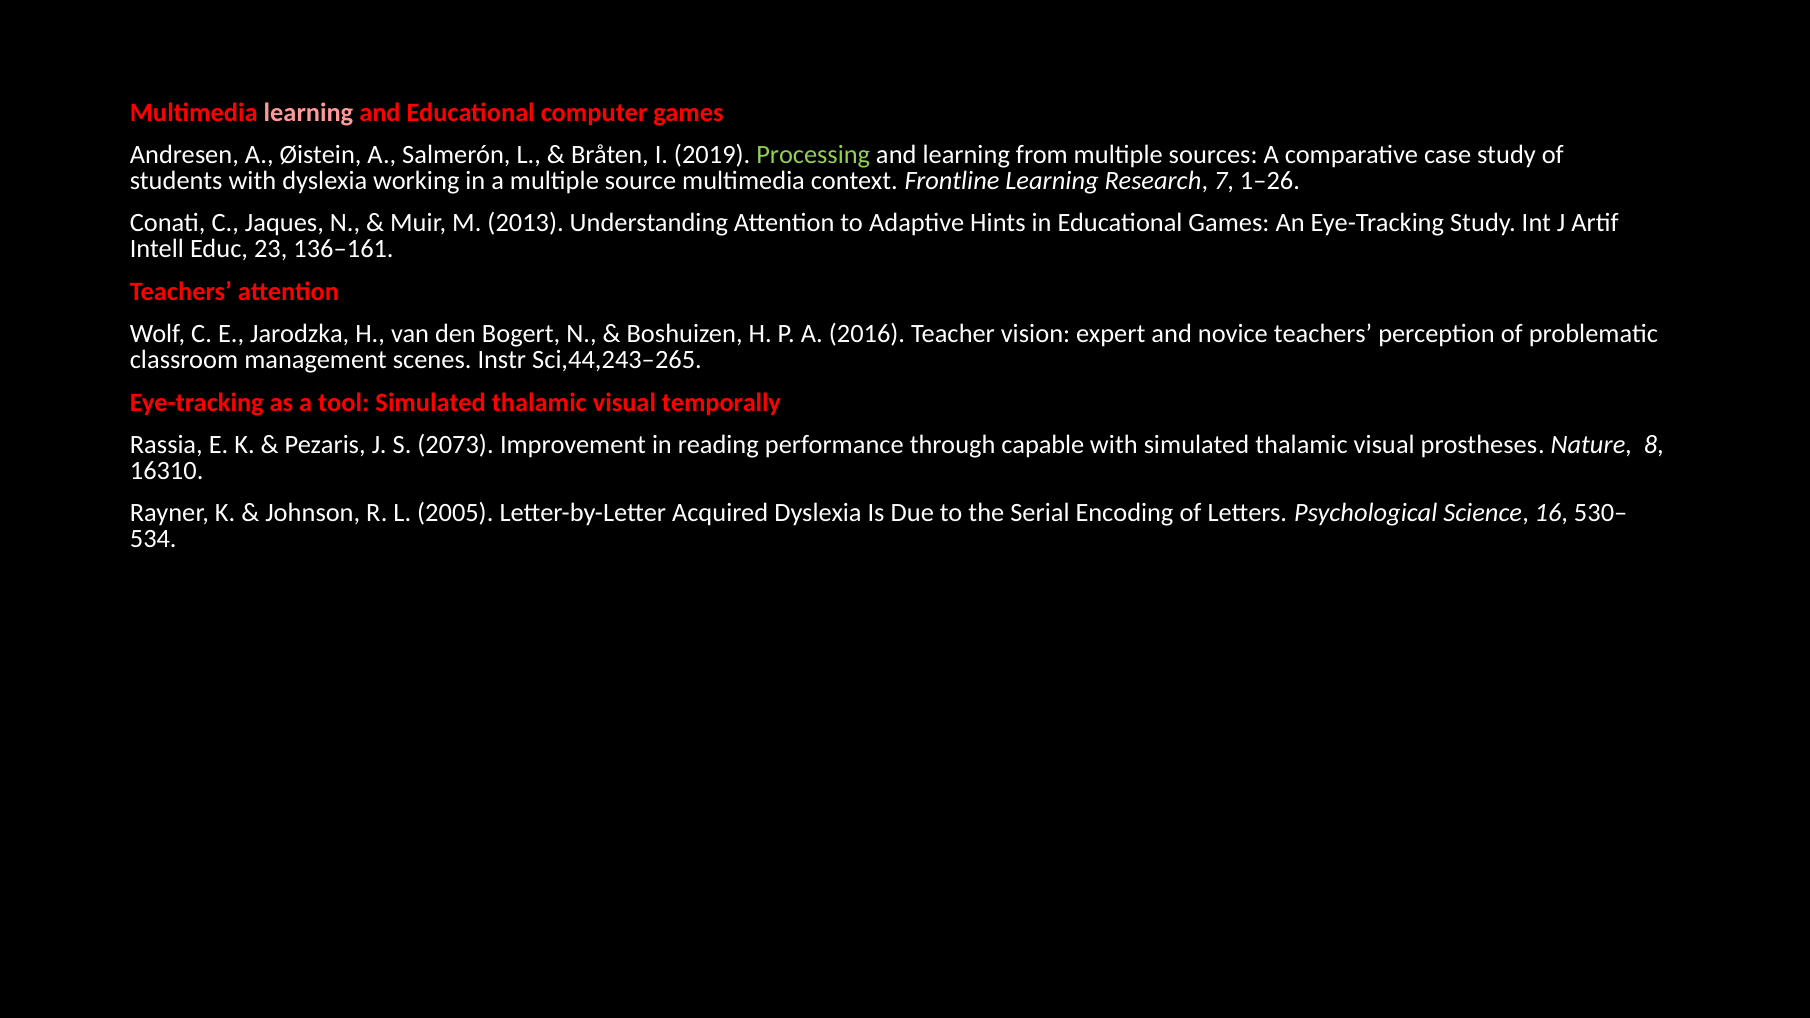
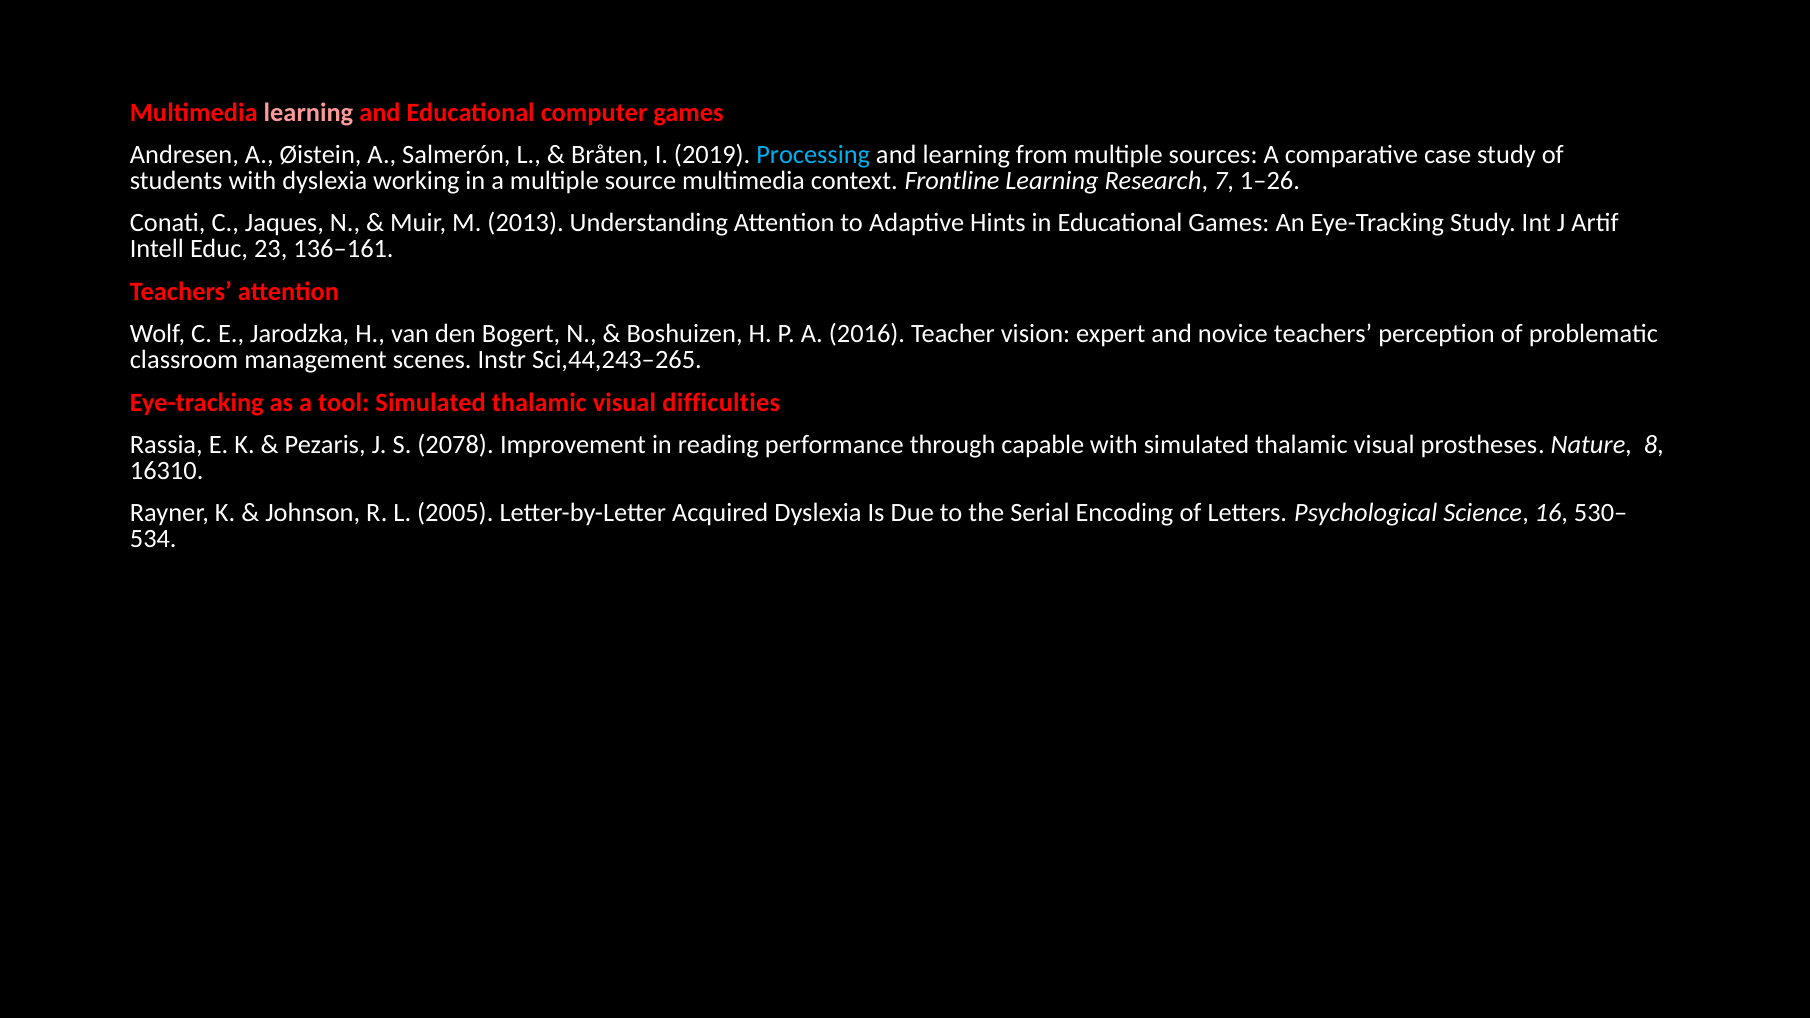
Processing colour: light green -> light blue
temporally: temporally -> difficulties
2073: 2073 -> 2078
